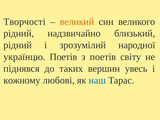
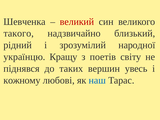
Творчості: Творчості -> Шевченка
великий colour: orange -> red
рідний at (19, 33): рідний -> такого
українцю Поетів: Поетів -> Кращу
